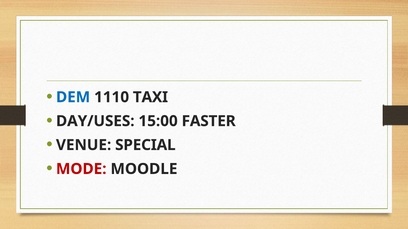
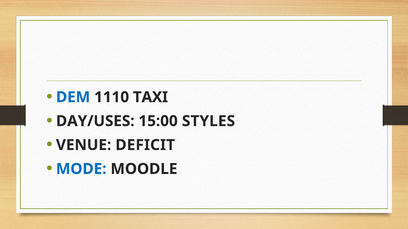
FASTER: FASTER -> STYLES
SPECIAL: SPECIAL -> DEFICIT
MODE colour: red -> blue
